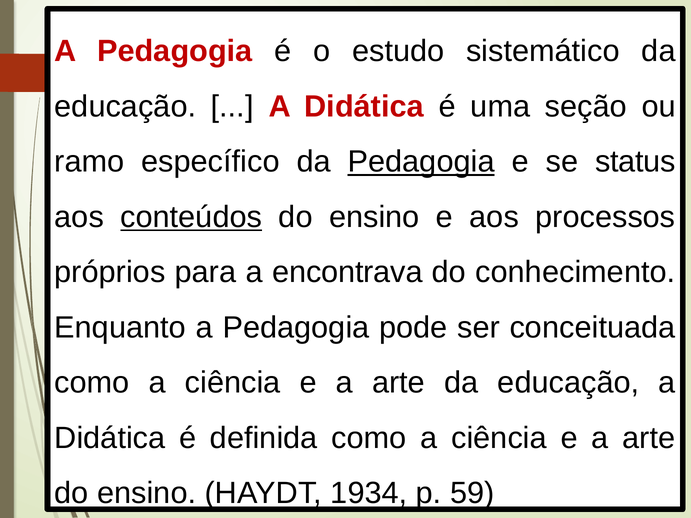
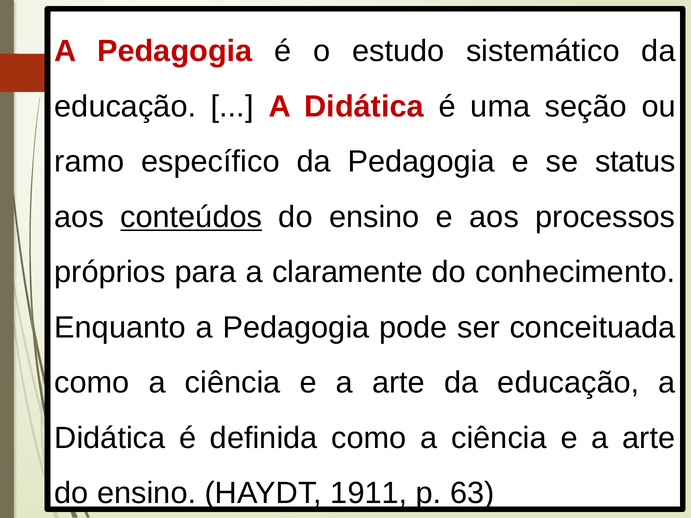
Pedagogia at (421, 162) underline: present -> none
encontrava: encontrava -> claramente
1934: 1934 -> 1911
59: 59 -> 63
